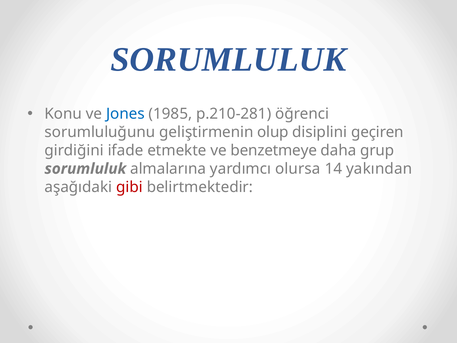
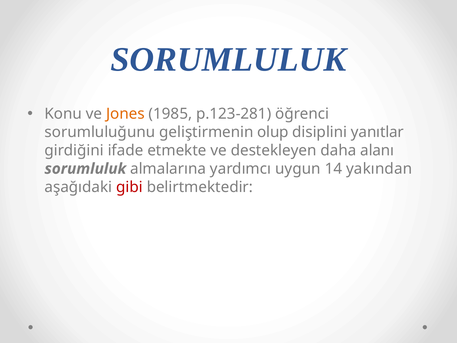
Jones colour: blue -> orange
p.210-281: p.210-281 -> p.123-281
geçiren: geçiren -> yanıtlar
benzetmeye: benzetmeye -> destekleyen
grup: grup -> alanı
olursa: olursa -> uygun
